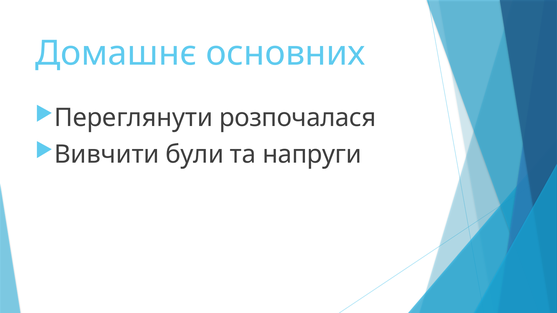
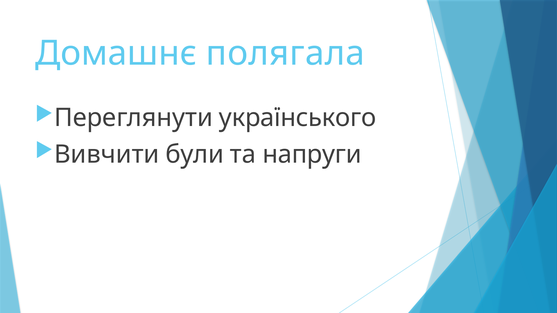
основних: основних -> полягала
розпочалася: розпочалася -> українського
